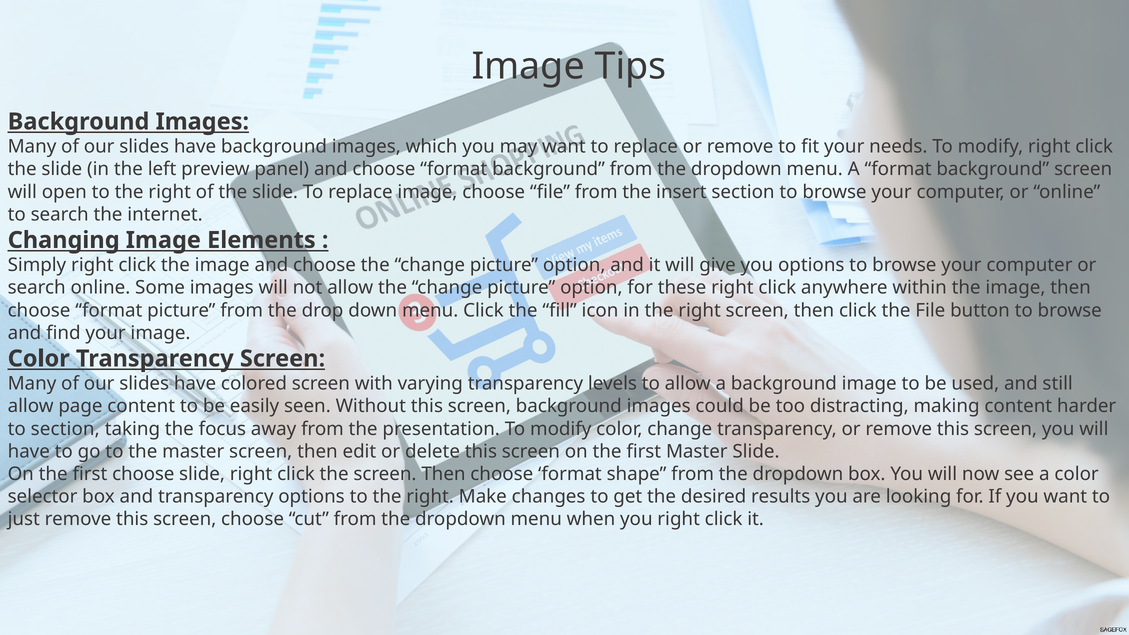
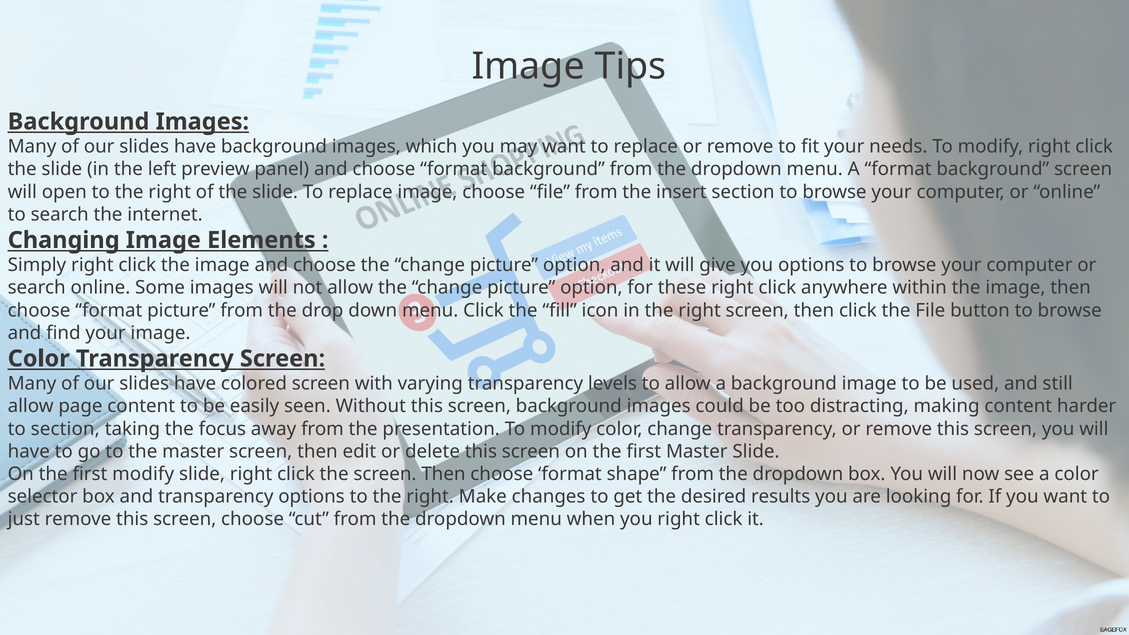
first choose: choose -> modify
